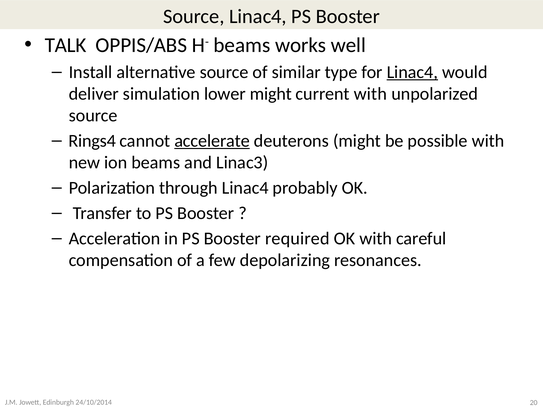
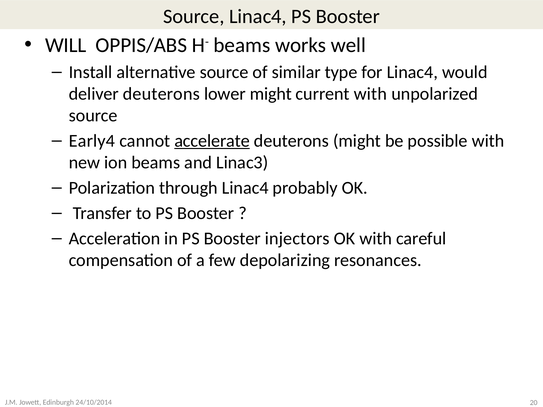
TALK: TALK -> WILL
Linac4 at (412, 72) underline: present -> none
deliver simulation: simulation -> deuterons
Rings4: Rings4 -> Early4
required: required -> injectors
